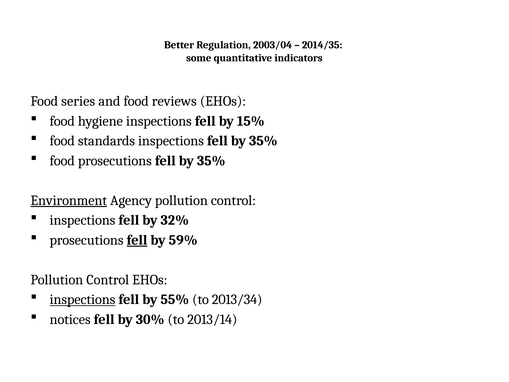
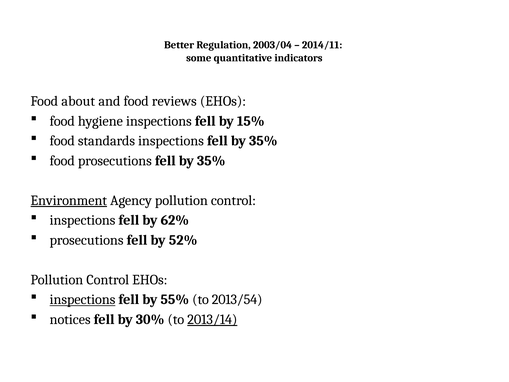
2014/35: 2014/35 -> 2014/11
series: series -> about
32%: 32% -> 62%
fell at (137, 240) underline: present -> none
59%: 59% -> 52%
2013/34: 2013/34 -> 2013/54
2013/14 underline: none -> present
